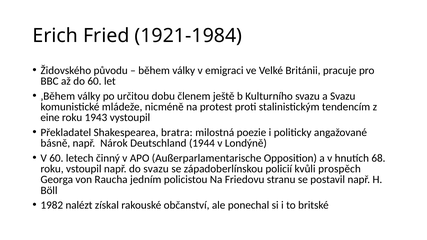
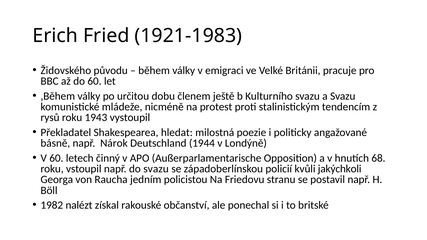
1921-1984: 1921-1984 -> 1921-1983
eine: eine -> rysů
bratra: bratra -> hledat
prospěch: prospěch -> jakýchkoli
